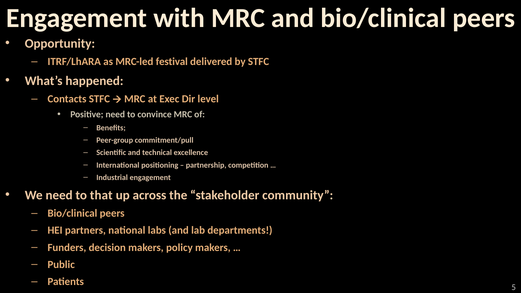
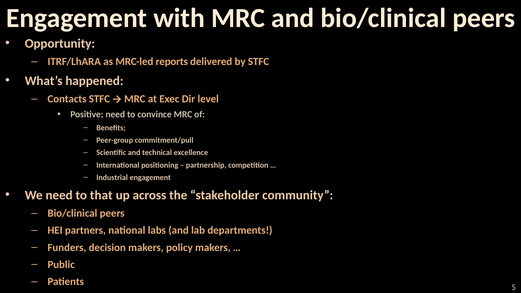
festival: festival -> reports
